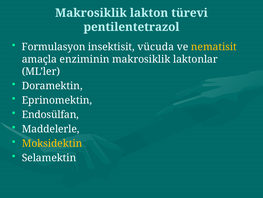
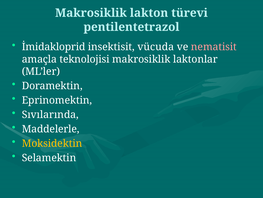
Formulasyon: Formulasyon -> İmidakloprid
nematisit colour: yellow -> pink
enziminin: enziminin -> teknolojisi
Endosülfan: Endosülfan -> Sıvılarında
